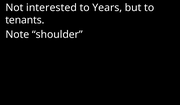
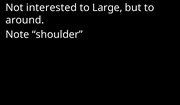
Years: Years -> Large
tenants: tenants -> around
